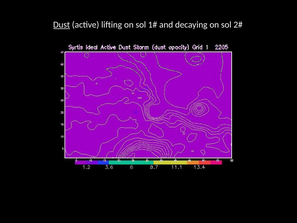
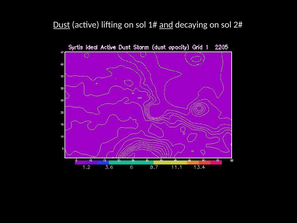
and underline: none -> present
